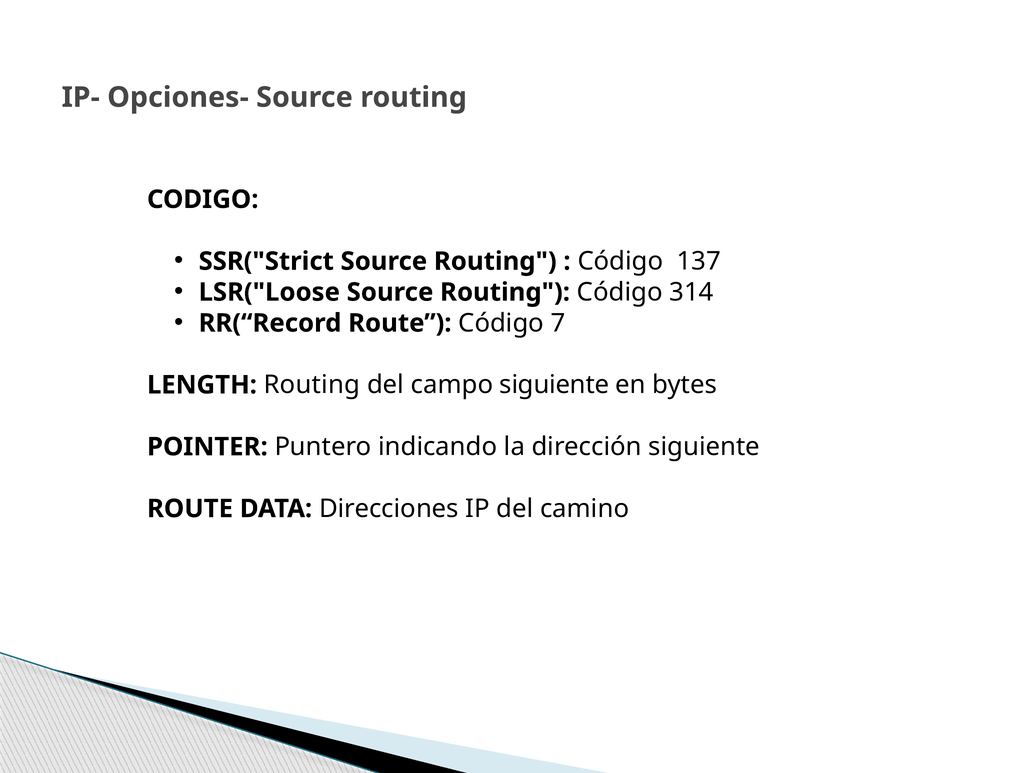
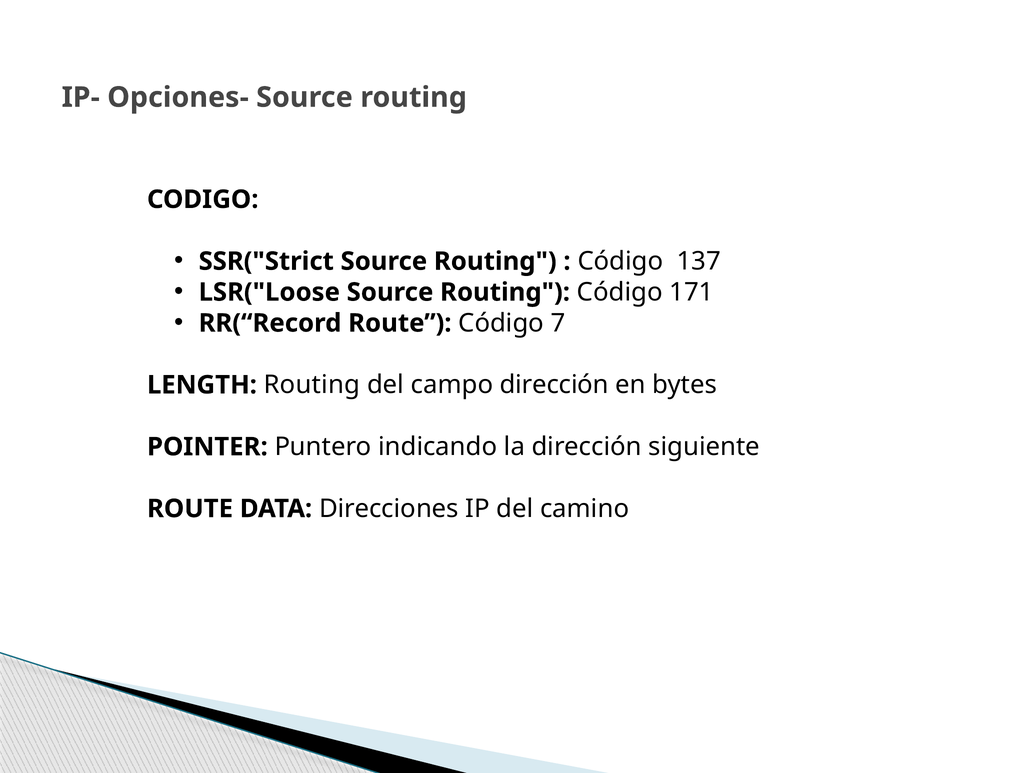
314: 314 -> 171
campo siguiente: siguiente -> dirección
